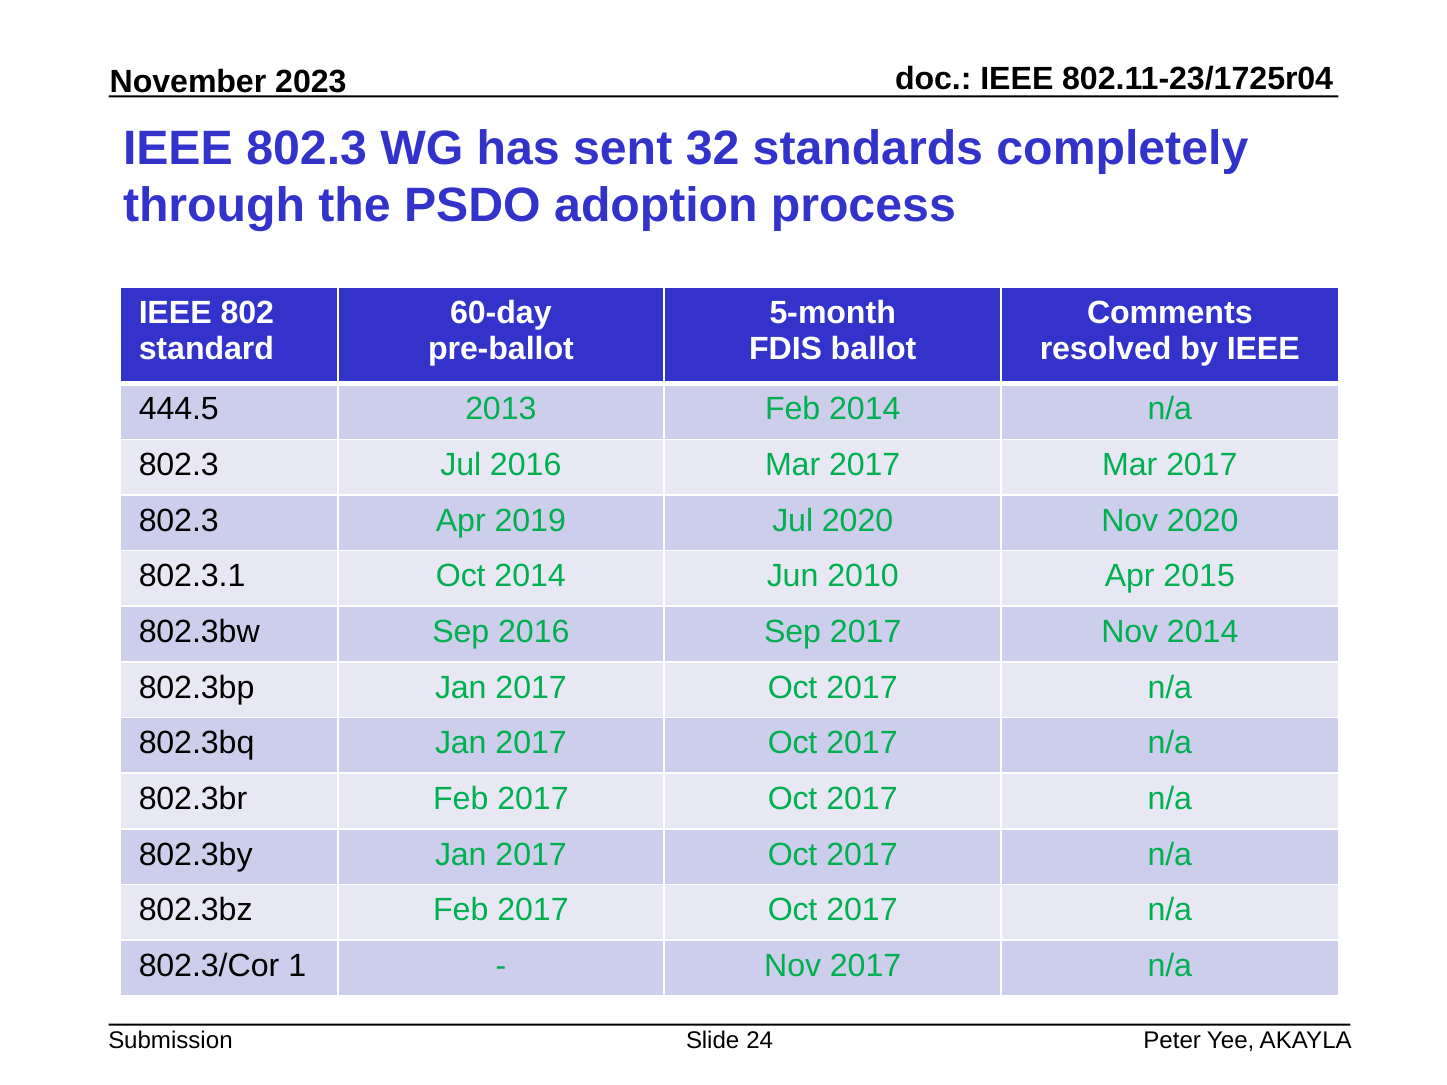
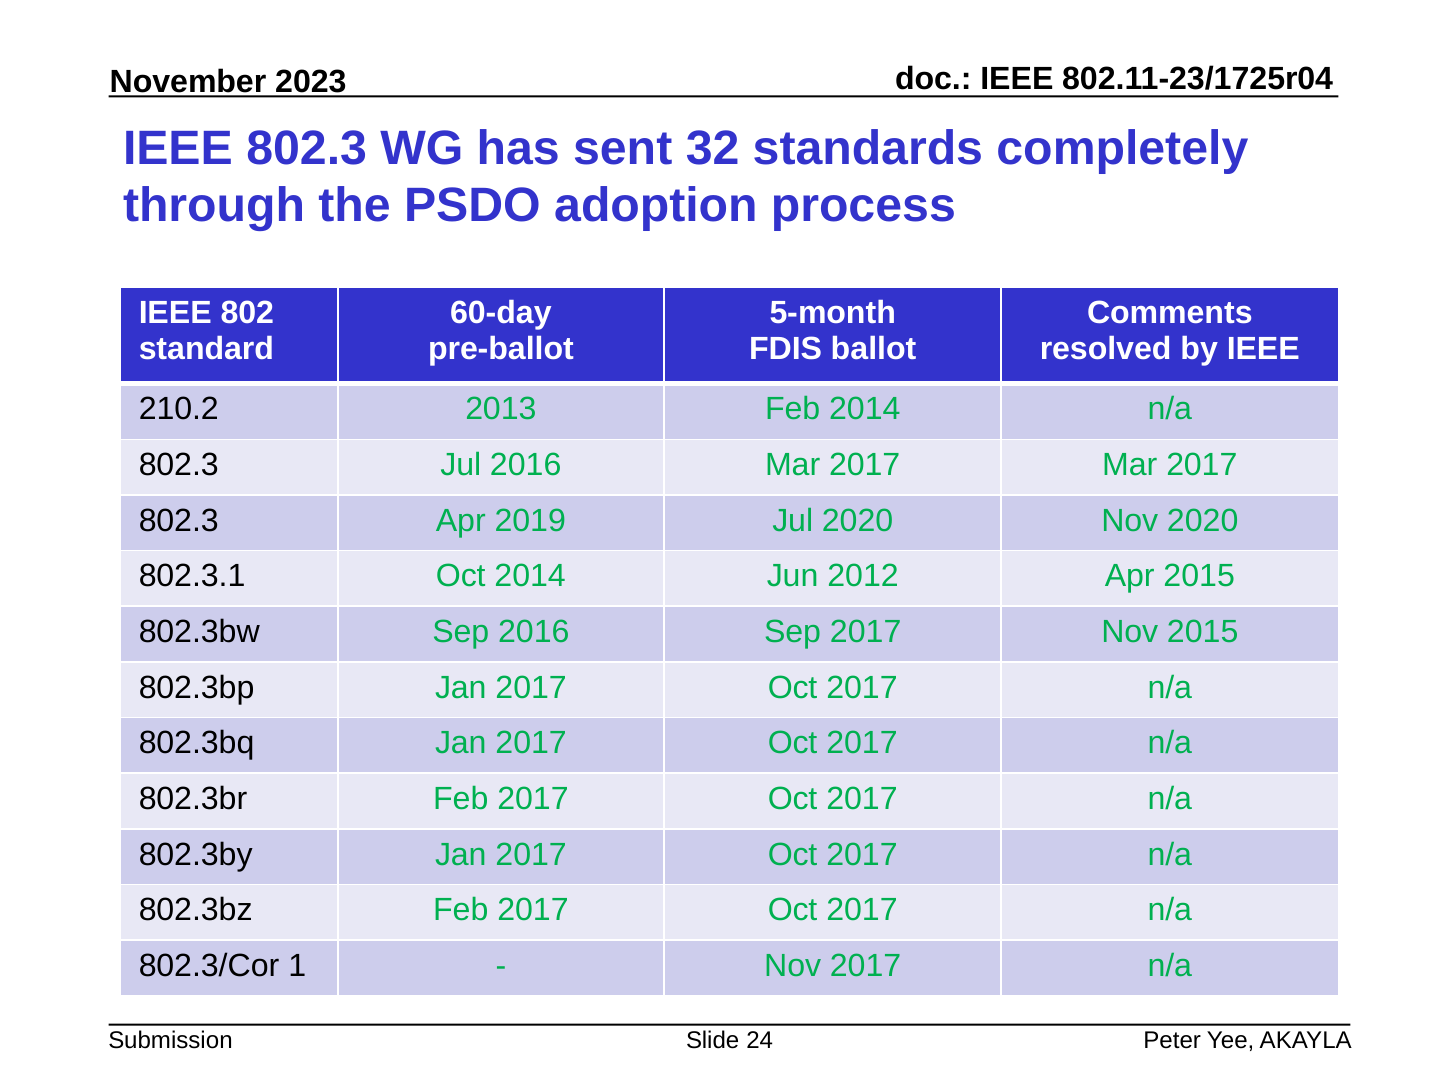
444.5: 444.5 -> 210.2
2010: 2010 -> 2012
Nov 2014: 2014 -> 2015
